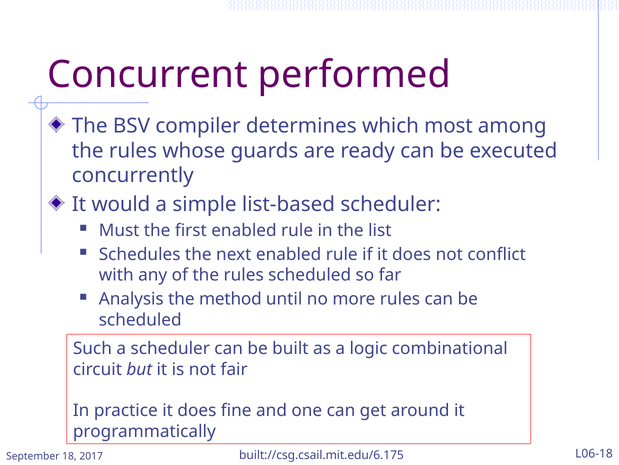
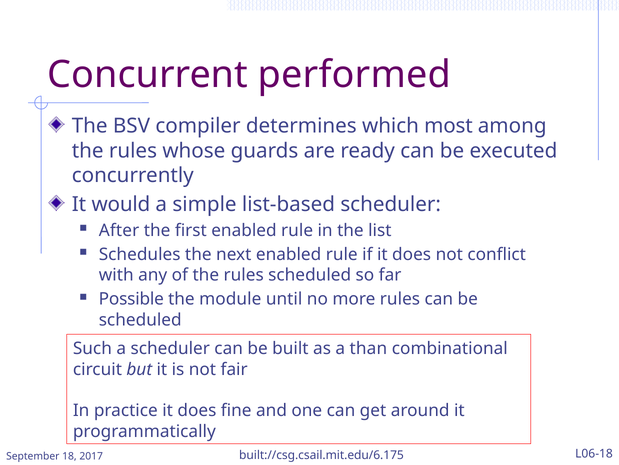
Must: Must -> After
Analysis: Analysis -> Possible
method: method -> module
logic: logic -> than
